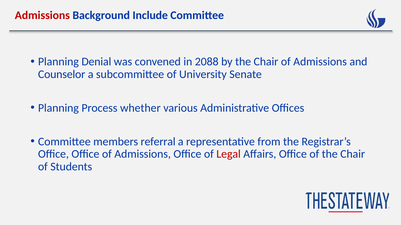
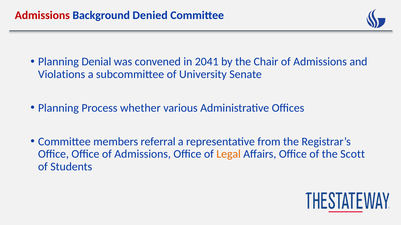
Include: Include -> Denied
2088: 2088 -> 2041
Counselor: Counselor -> Violations
Legal colour: red -> orange
of the Chair: Chair -> Scott
